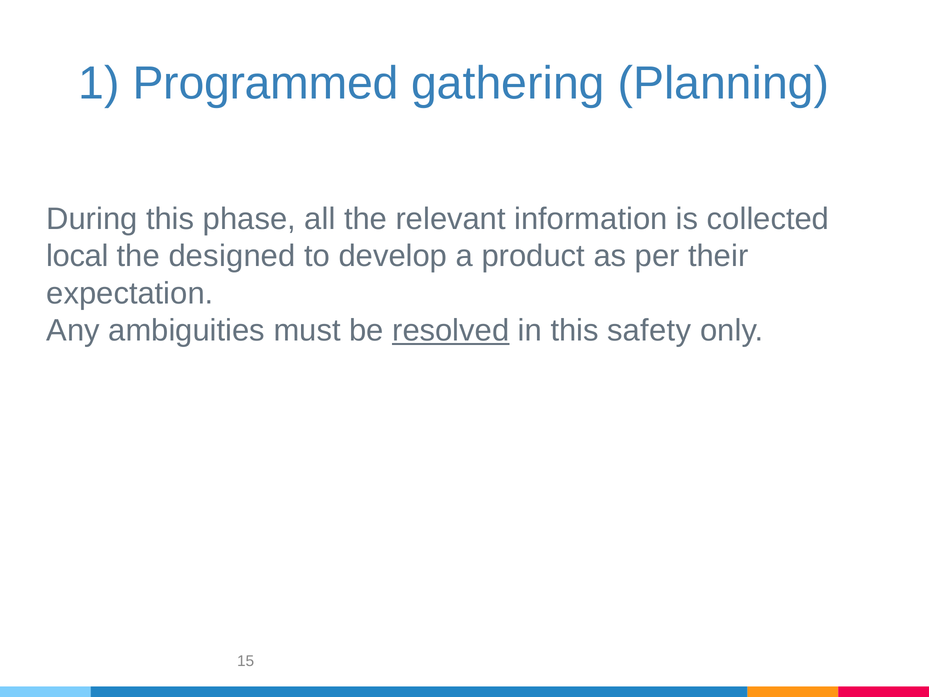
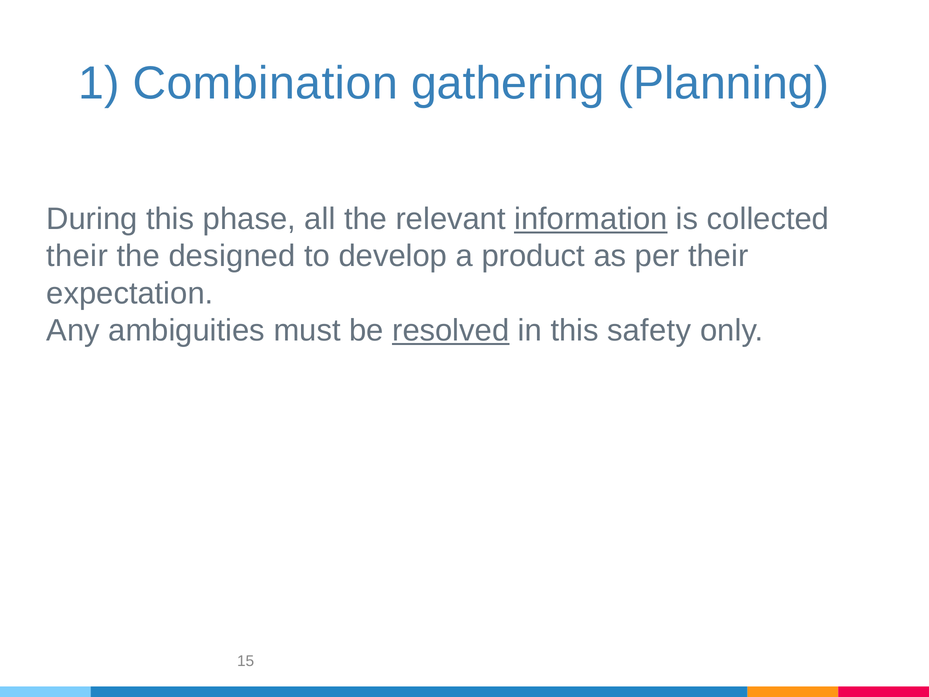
Programmed: Programmed -> Combination
information underline: none -> present
local at (78, 256): local -> their
